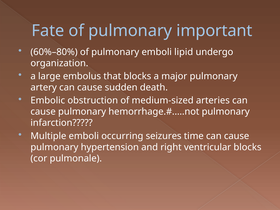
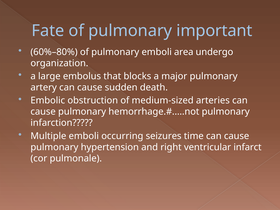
lipid: lipid -> area
ventricular blocks: blocks -> infarct
